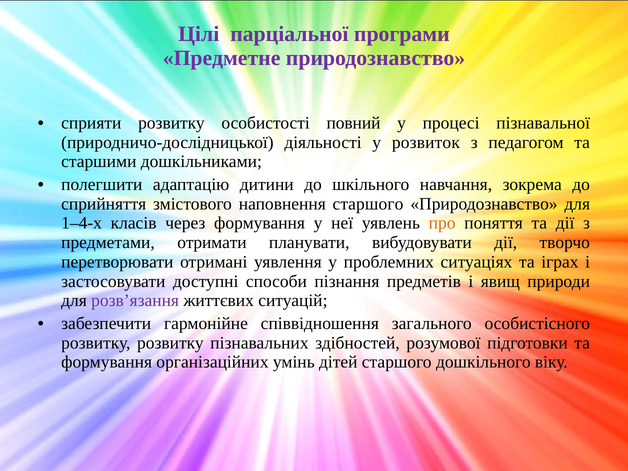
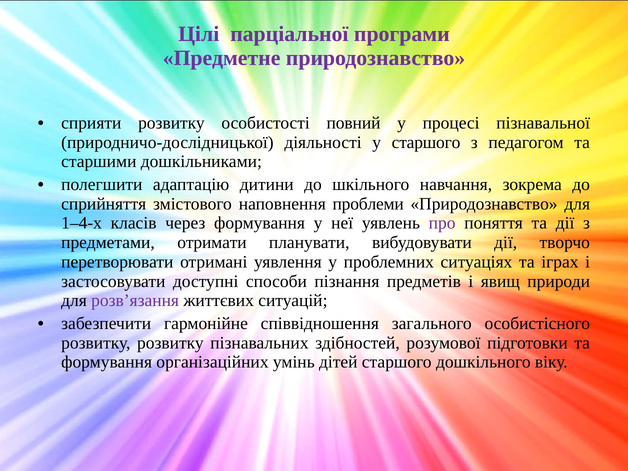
у розвиток: розвиток -> старшого
наповнення старшого: старшого -> проблеми
про colour: orange -> purple
